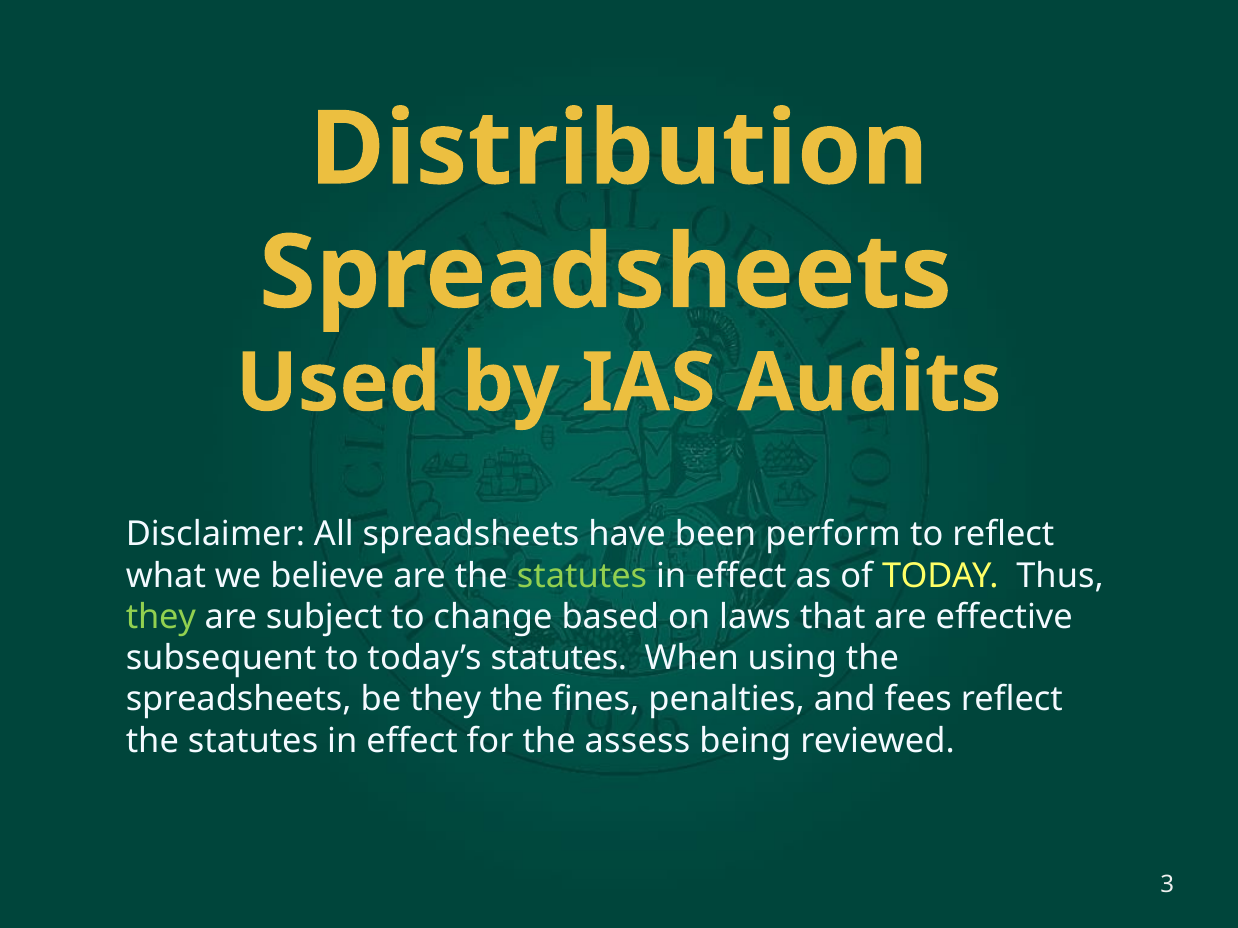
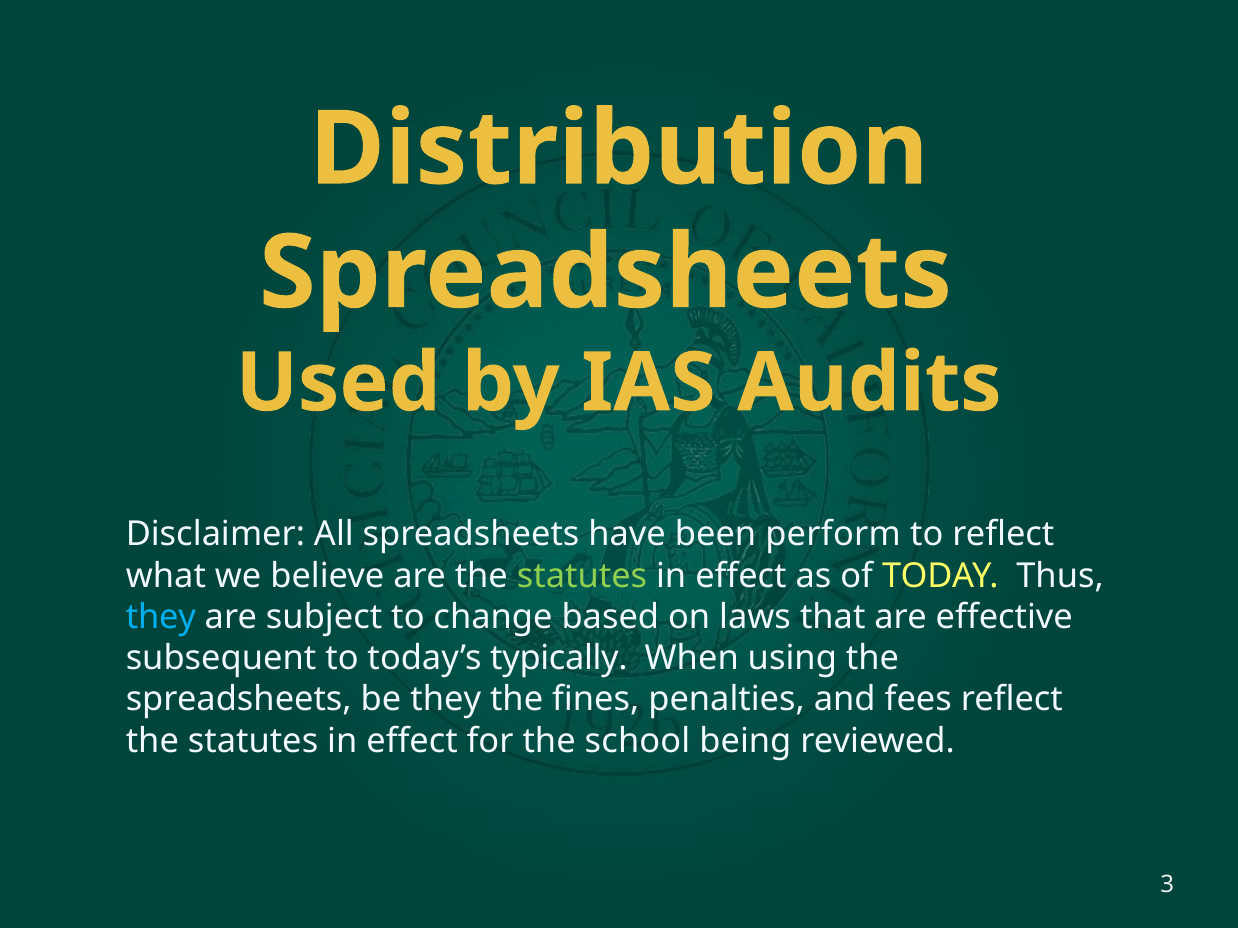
they at (161, 617) colour: light green -> light blue
today’s statutes: statutes -> typically
assess: assess -> school
